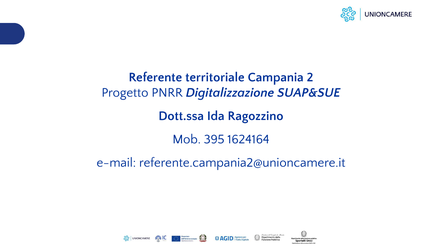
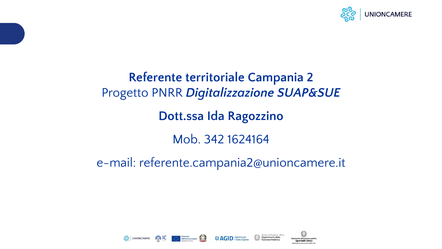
395: 395 -> 342
